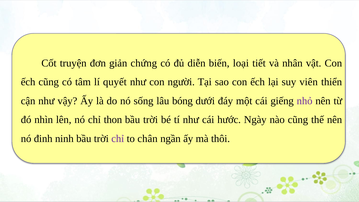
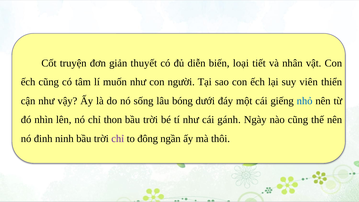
chứng: chứng -> thuyết
quyết: quyết -> muốn
nhỏ colour: purple -> blue
hước: hước -> gánh
chân: chân -> đông
